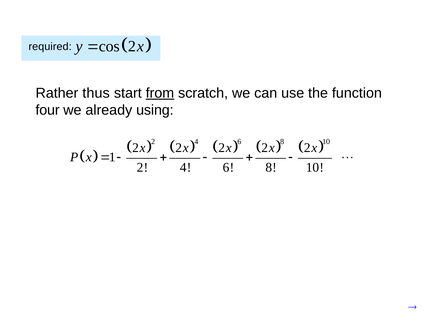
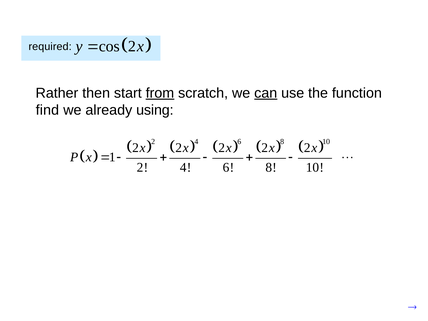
thus: thus -> then
can underline: none -> present
four: four -> find
